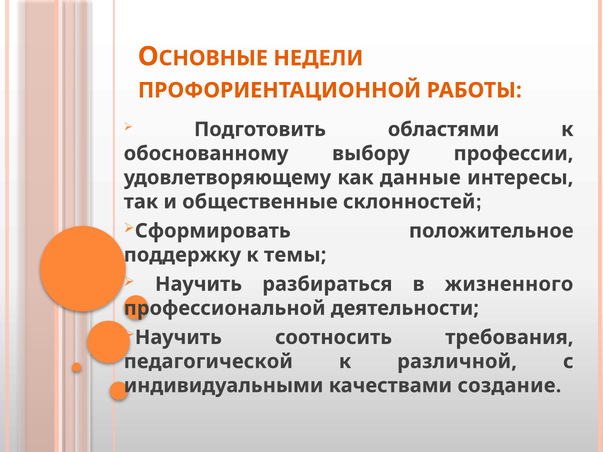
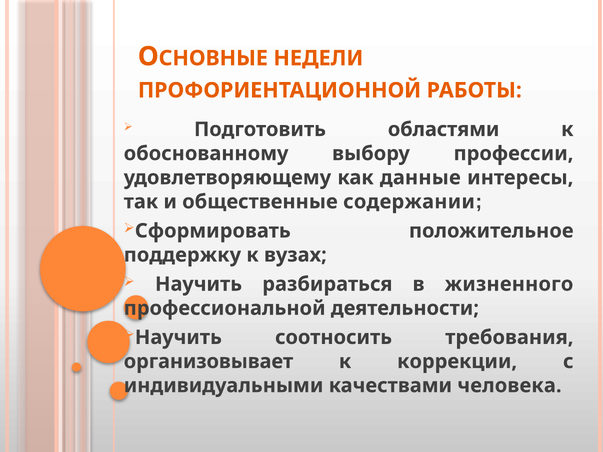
склонностей: склонностей -> содержании
темы: темы -> вузах
педагогической: педагогической -> организовывает
различной: различной -> коррекции
создание: создание -> человека
